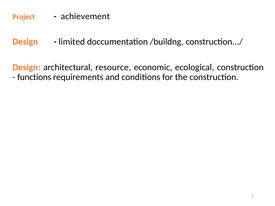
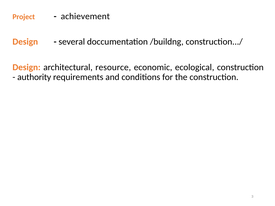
limited: limited -> several
functions: functions -> authority
